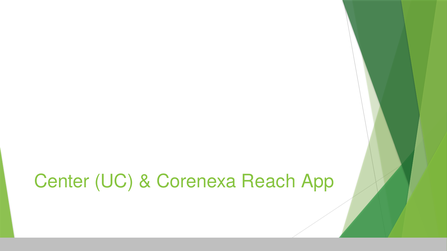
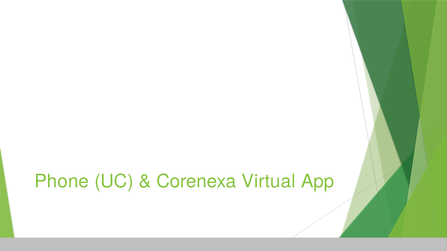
Center: Center -> Phone
Reach: Reach -> Virtual
